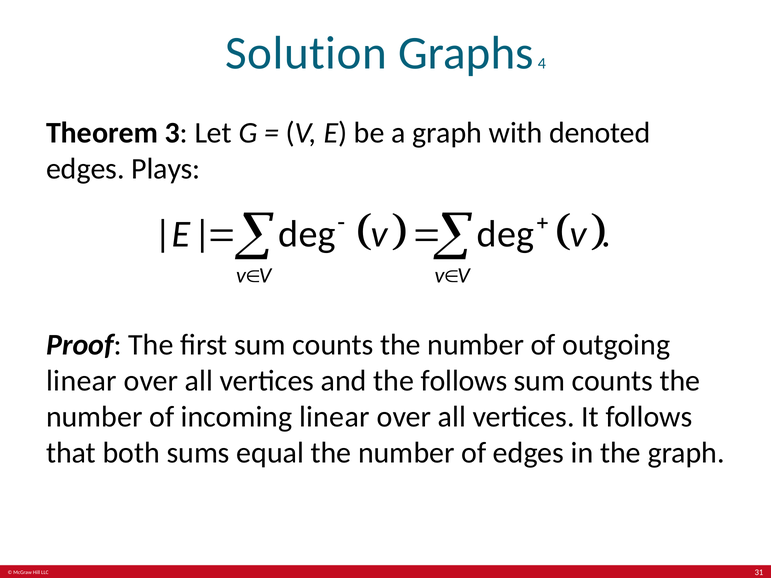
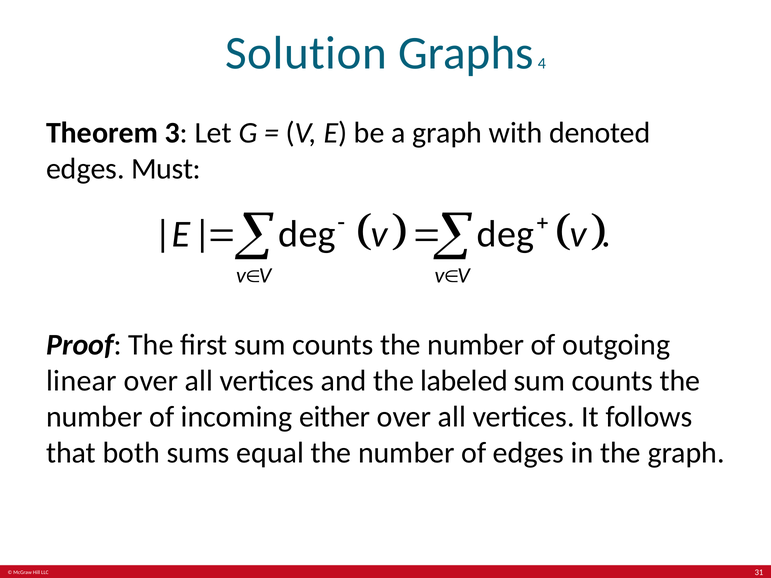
Plays: Plays -> Must
the follows: follows -> labeled
incoming linear: linear -> either
